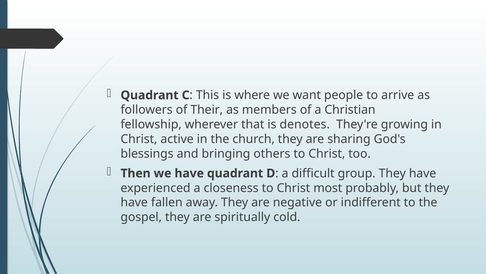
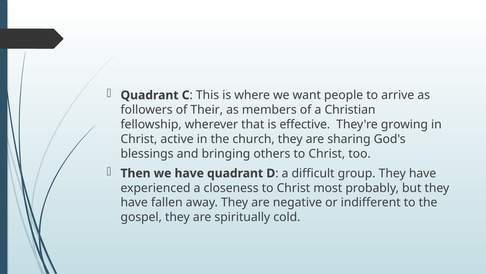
denotes: denotes -> effective
